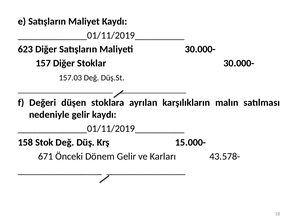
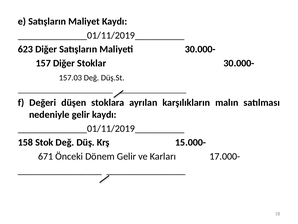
43.578-: 43.578- -> 17.000-
